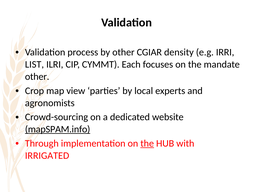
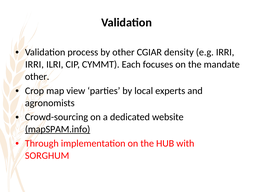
LIST at (34, 64): LIST -> IRRI
the at (147, 143) underline: present -> none
IRRIGATED: IRRIGATED -> SORGHUM
